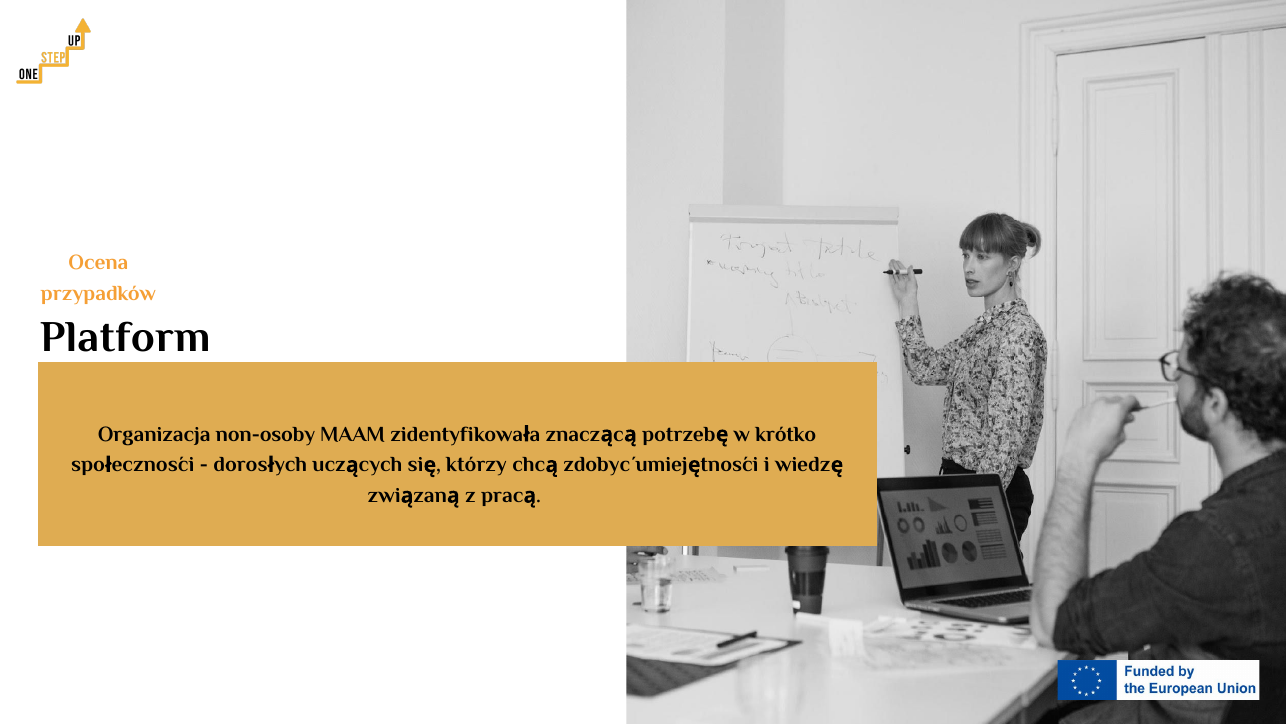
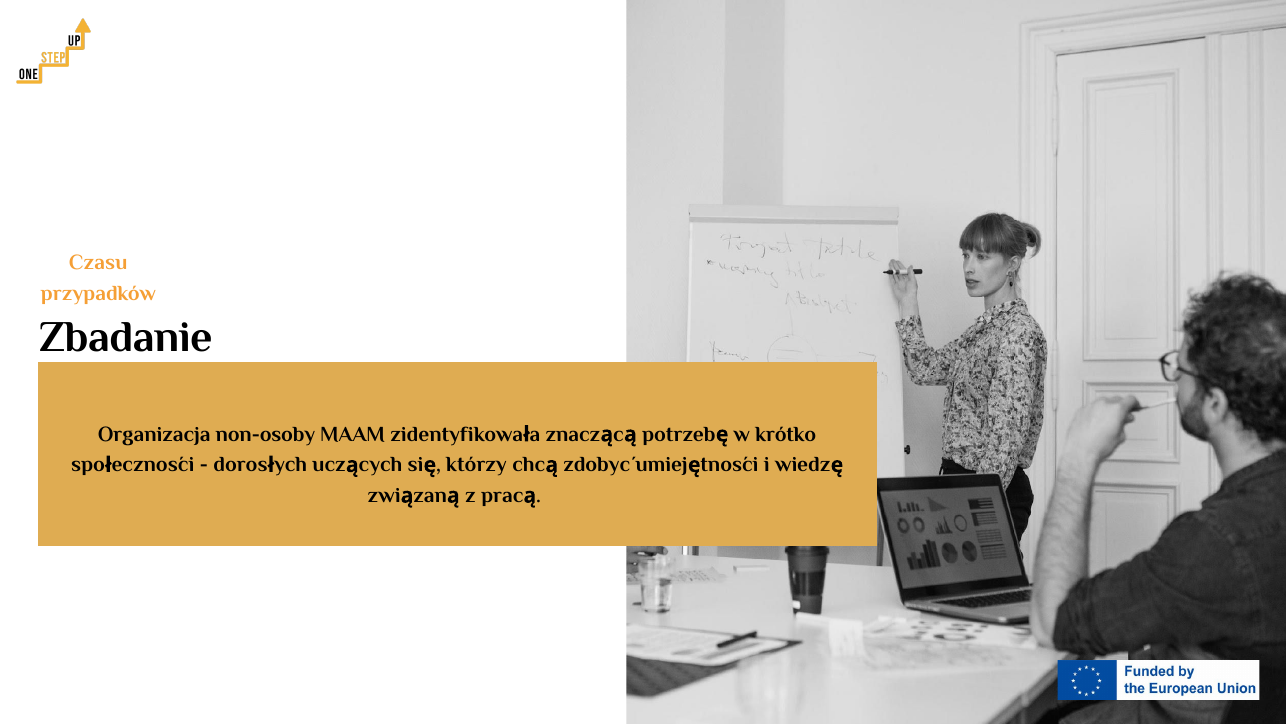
Ocena: Ocena -> Czasu
Platform: Platform -> Zbadanie
